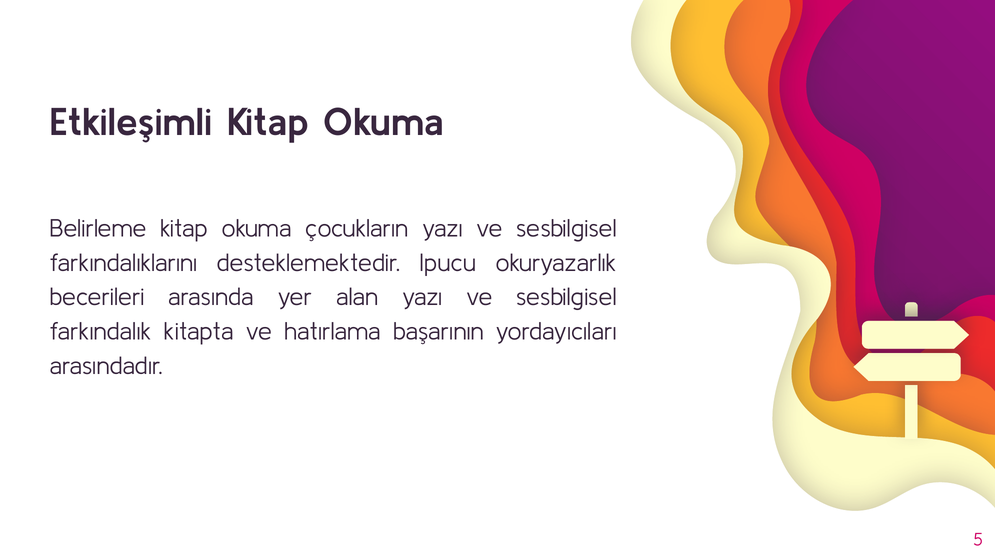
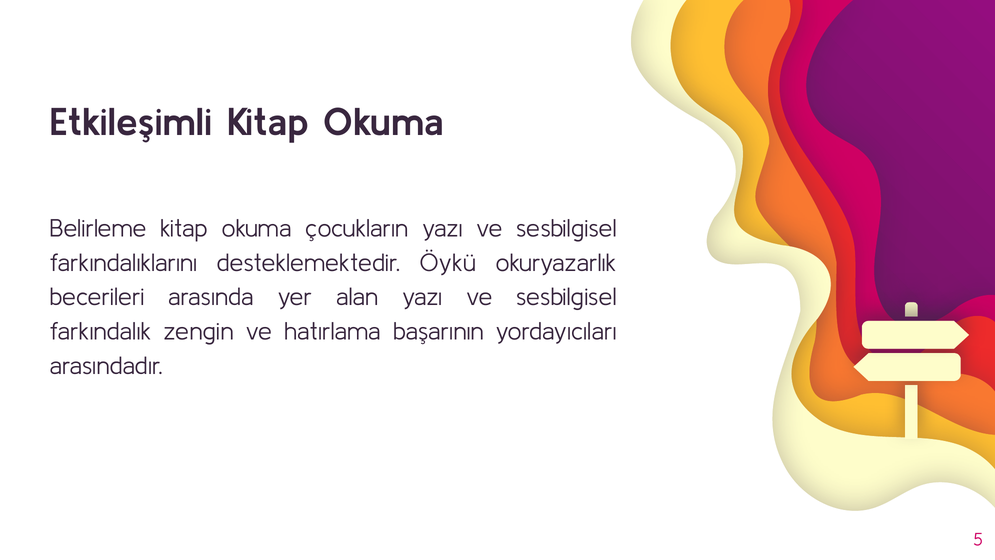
Ipucu: Ipucu -> Öykü
kitapta: kitapta -> zengin
